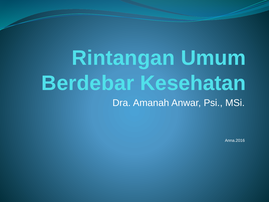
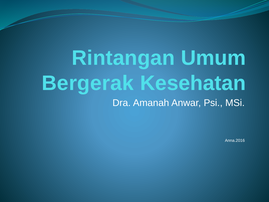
Berdebar: Berdebar -> Bergerak
